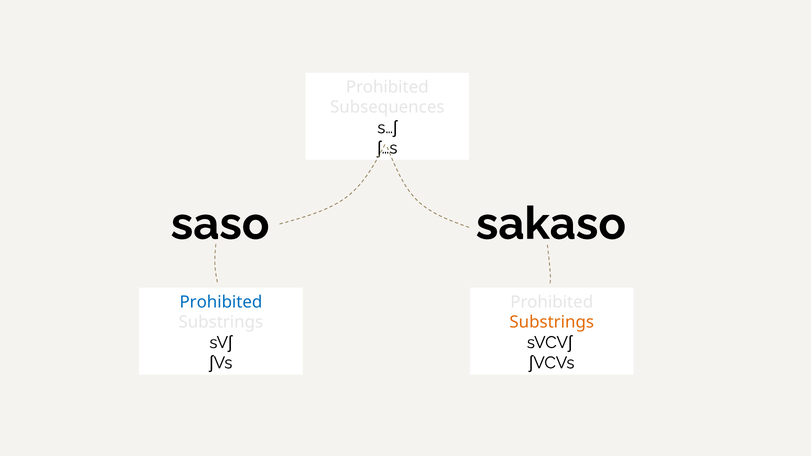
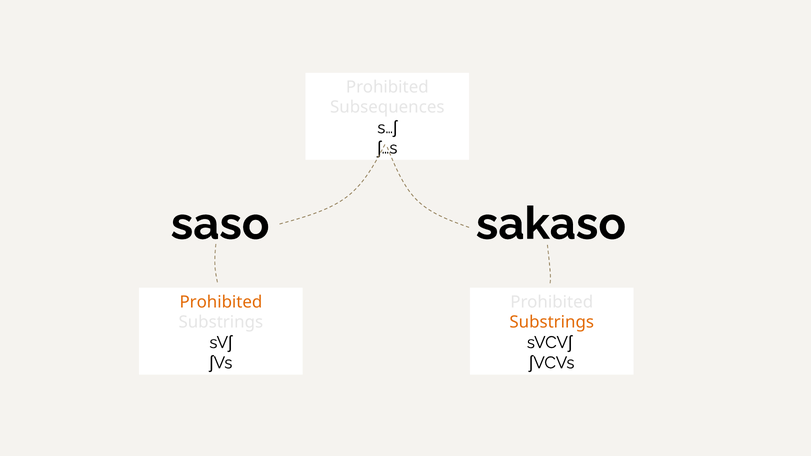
Prohibited at (221, 302) colour: blue -> orange
